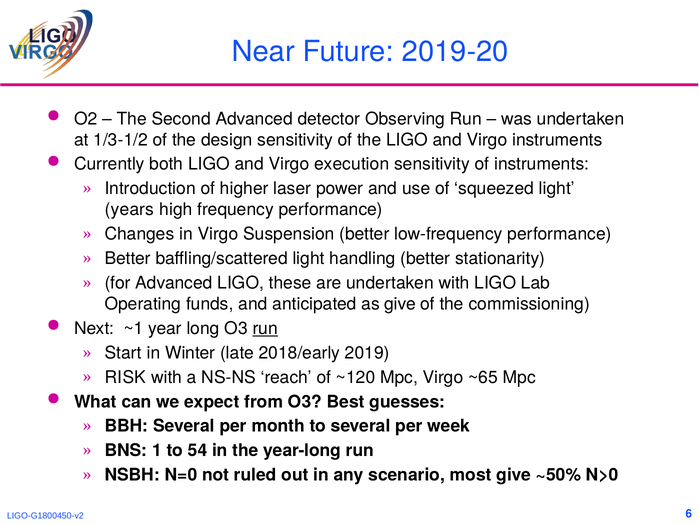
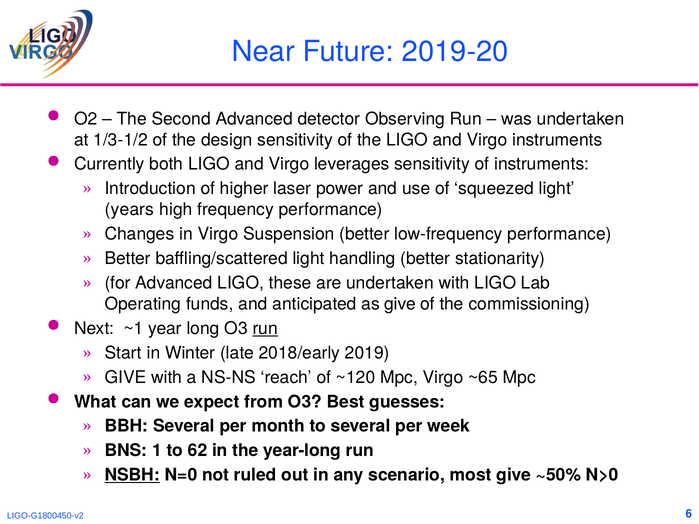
execution: execution -> leverages
RISK at (125, 377): RISK -> GIVE
54: 54 -> 62
NSBH underline: none -> present
